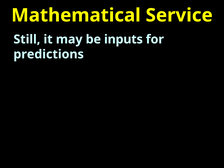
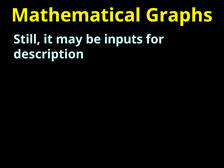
Service: Service -> Graphs
predictions: predictions -> description
